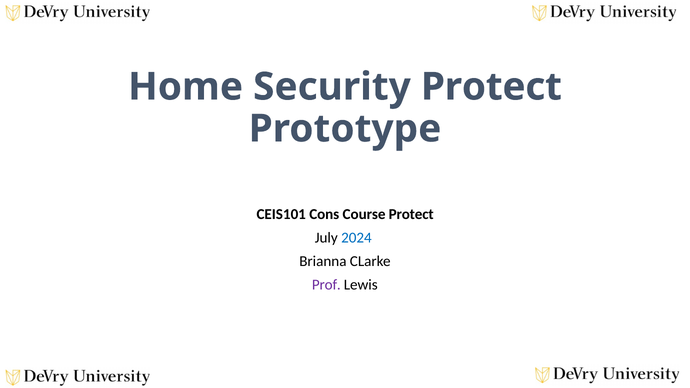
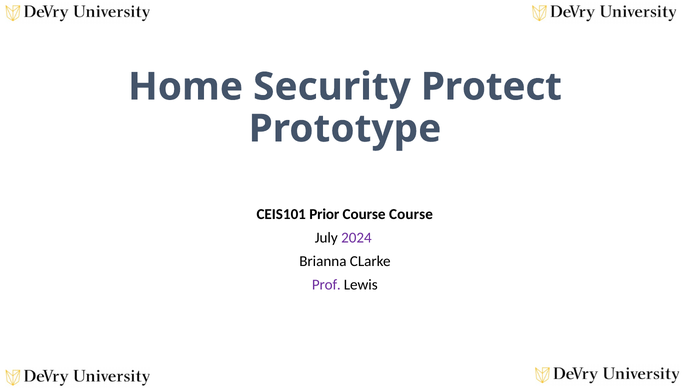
Cons: Cons -> Prior
Course Protect: Protect -> Course
2024 colour: blue -> purple
